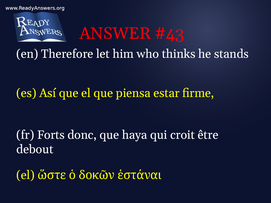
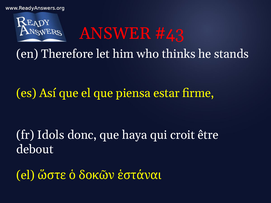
Forts: Forts -> Idols
